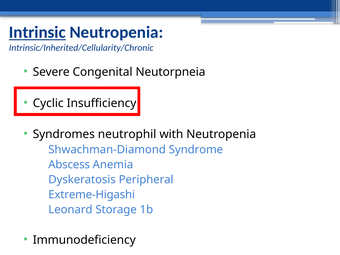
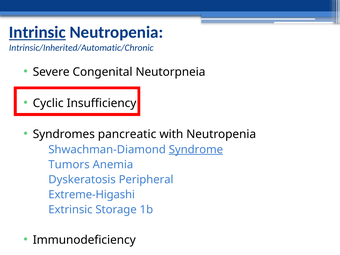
Intrinsic/Inherited/Cellularity/Chronic: Intrinsic/Inherited/Cellularity/Chronic -> Intrinsic/Inherited/Automatic/Chronic
neutrophil: neutrophil -> pancreatic
Syndrome underline: none -> present
Abscess: Abscess -> Tumors
Leonard: Leonard -> Extrinsic
